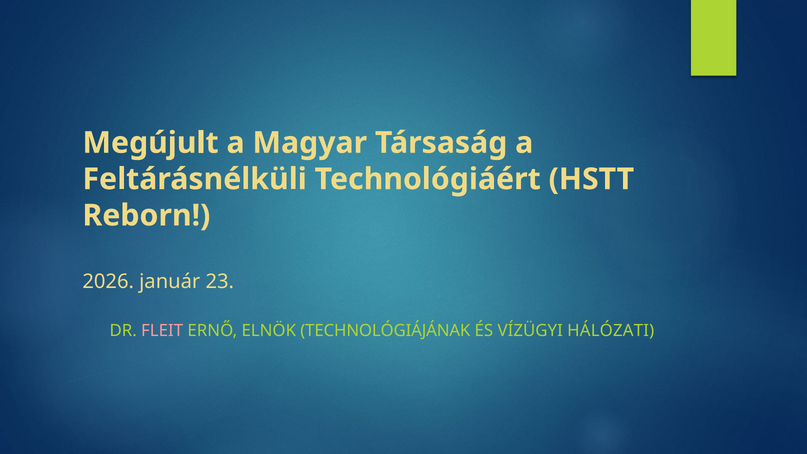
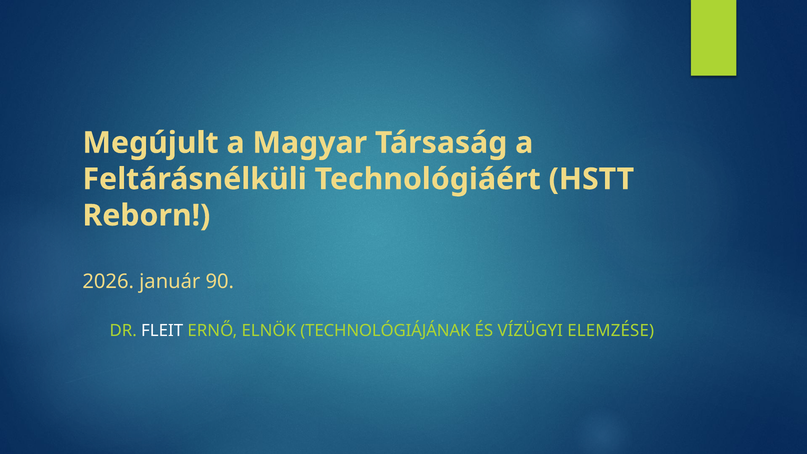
23: 23 -> 90
FLEIT colour: pink -> white
HÁLÓZATI: HÁLÓZATI -> ELEMZÉSE
